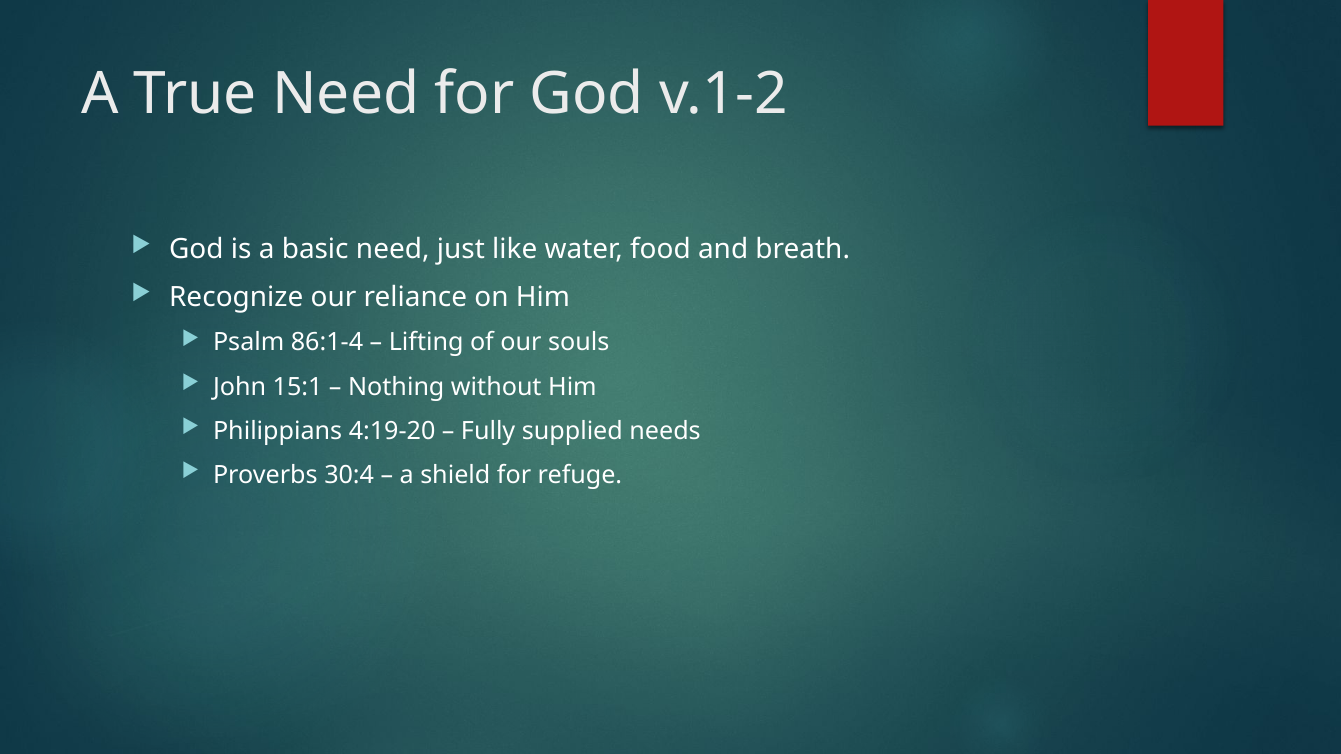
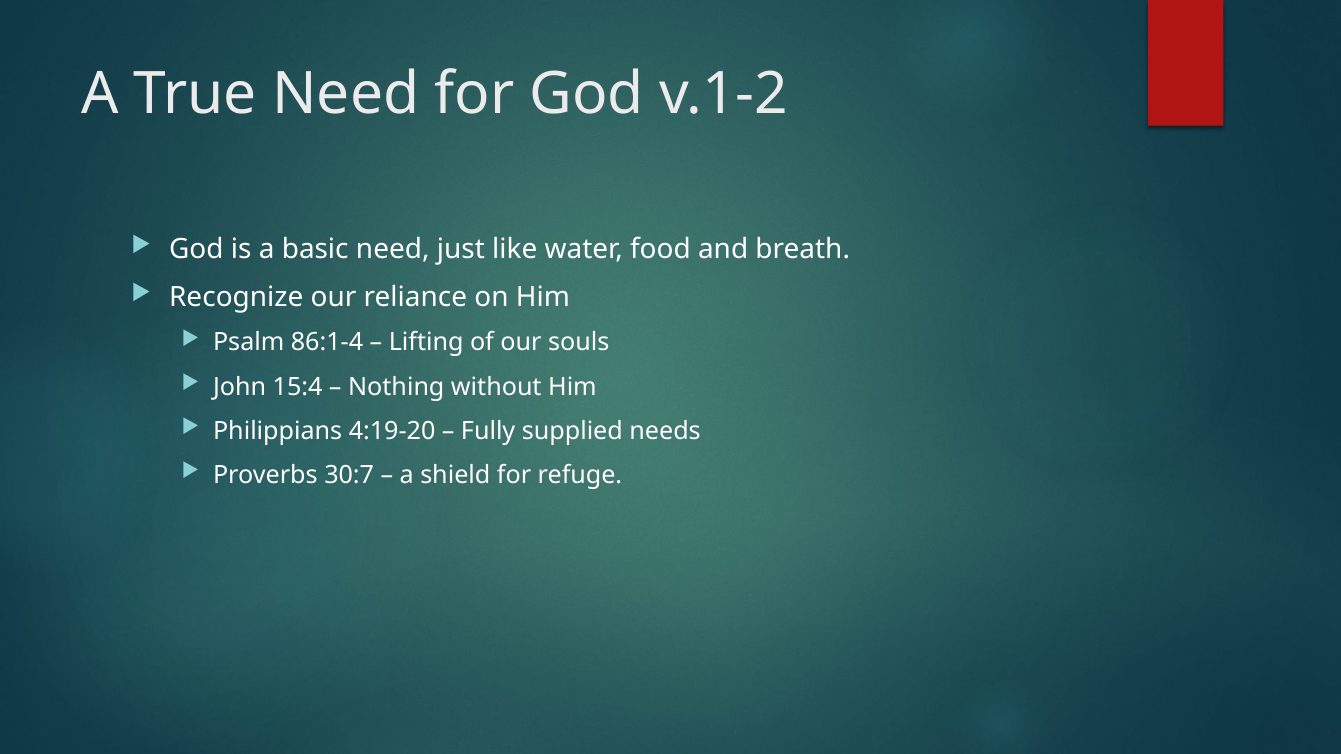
15:1: 15:1 -> 15:4
30:4: 30:4 -> 30:7
